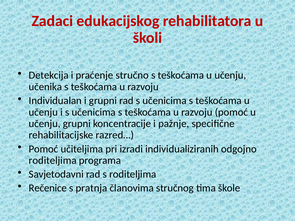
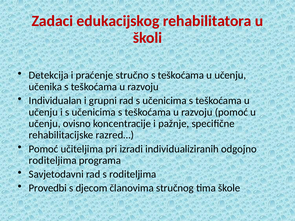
učenju grupni: grupni -> ovisno
Rečenice: Rečenice -> Provedbi
pratnja: pratnja -> djecom
